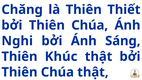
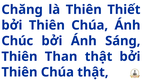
Nghi: Nghi -> Chúc
Khúc: Khúc -> Than
